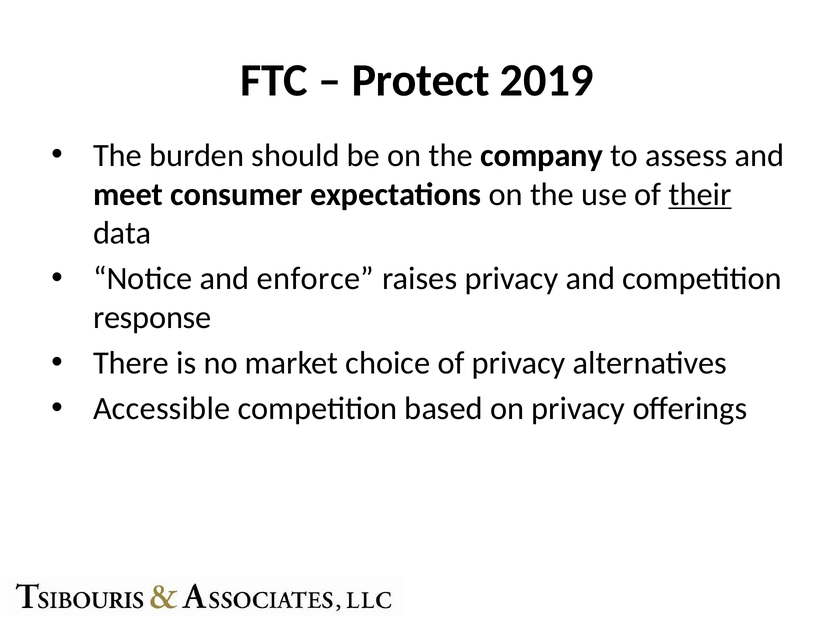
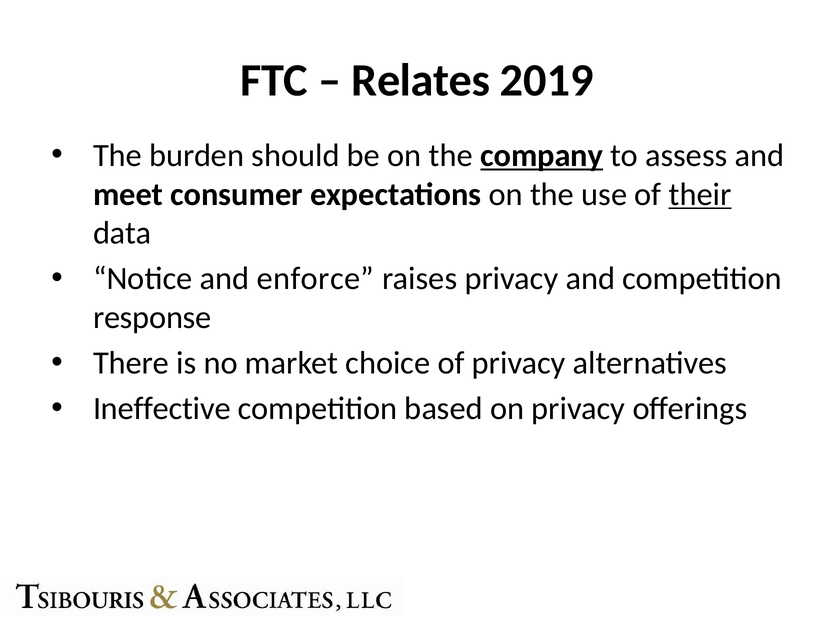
Protect: Protect -> Relates
company underline: none -> present
Accessible: Accessible -> Ineffective
